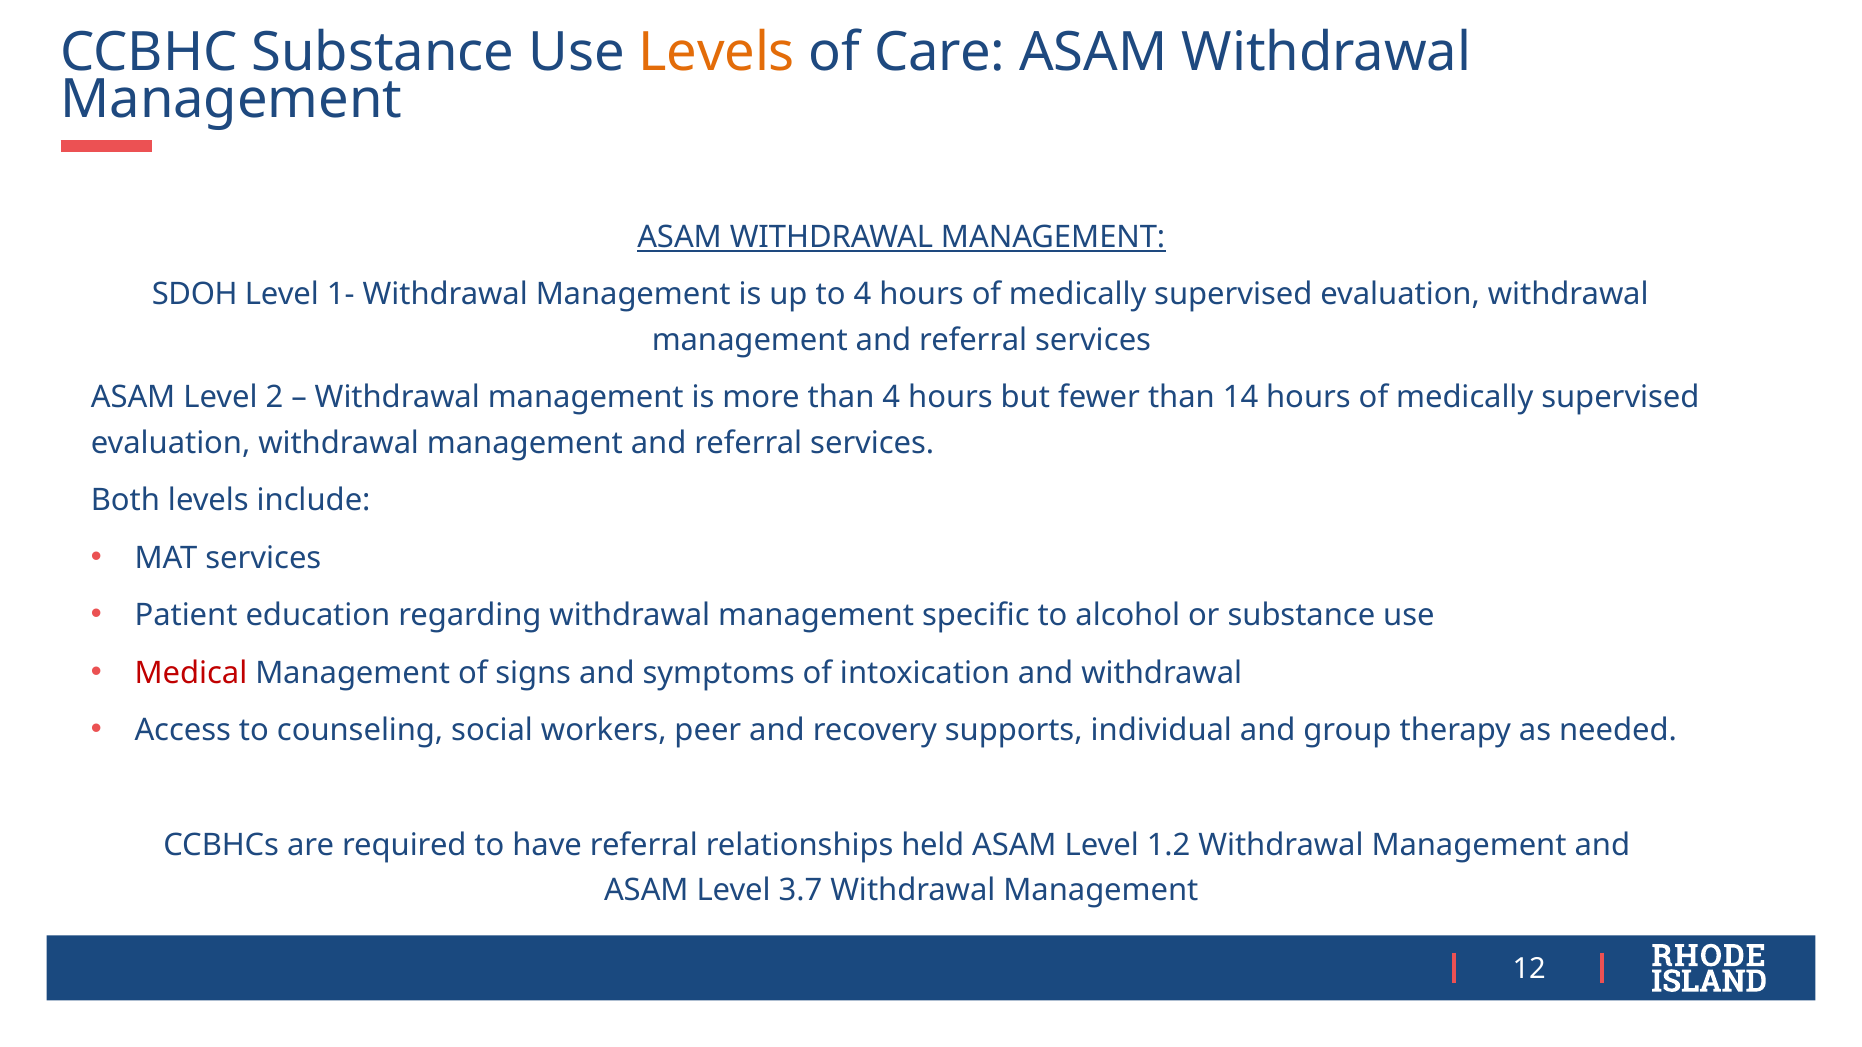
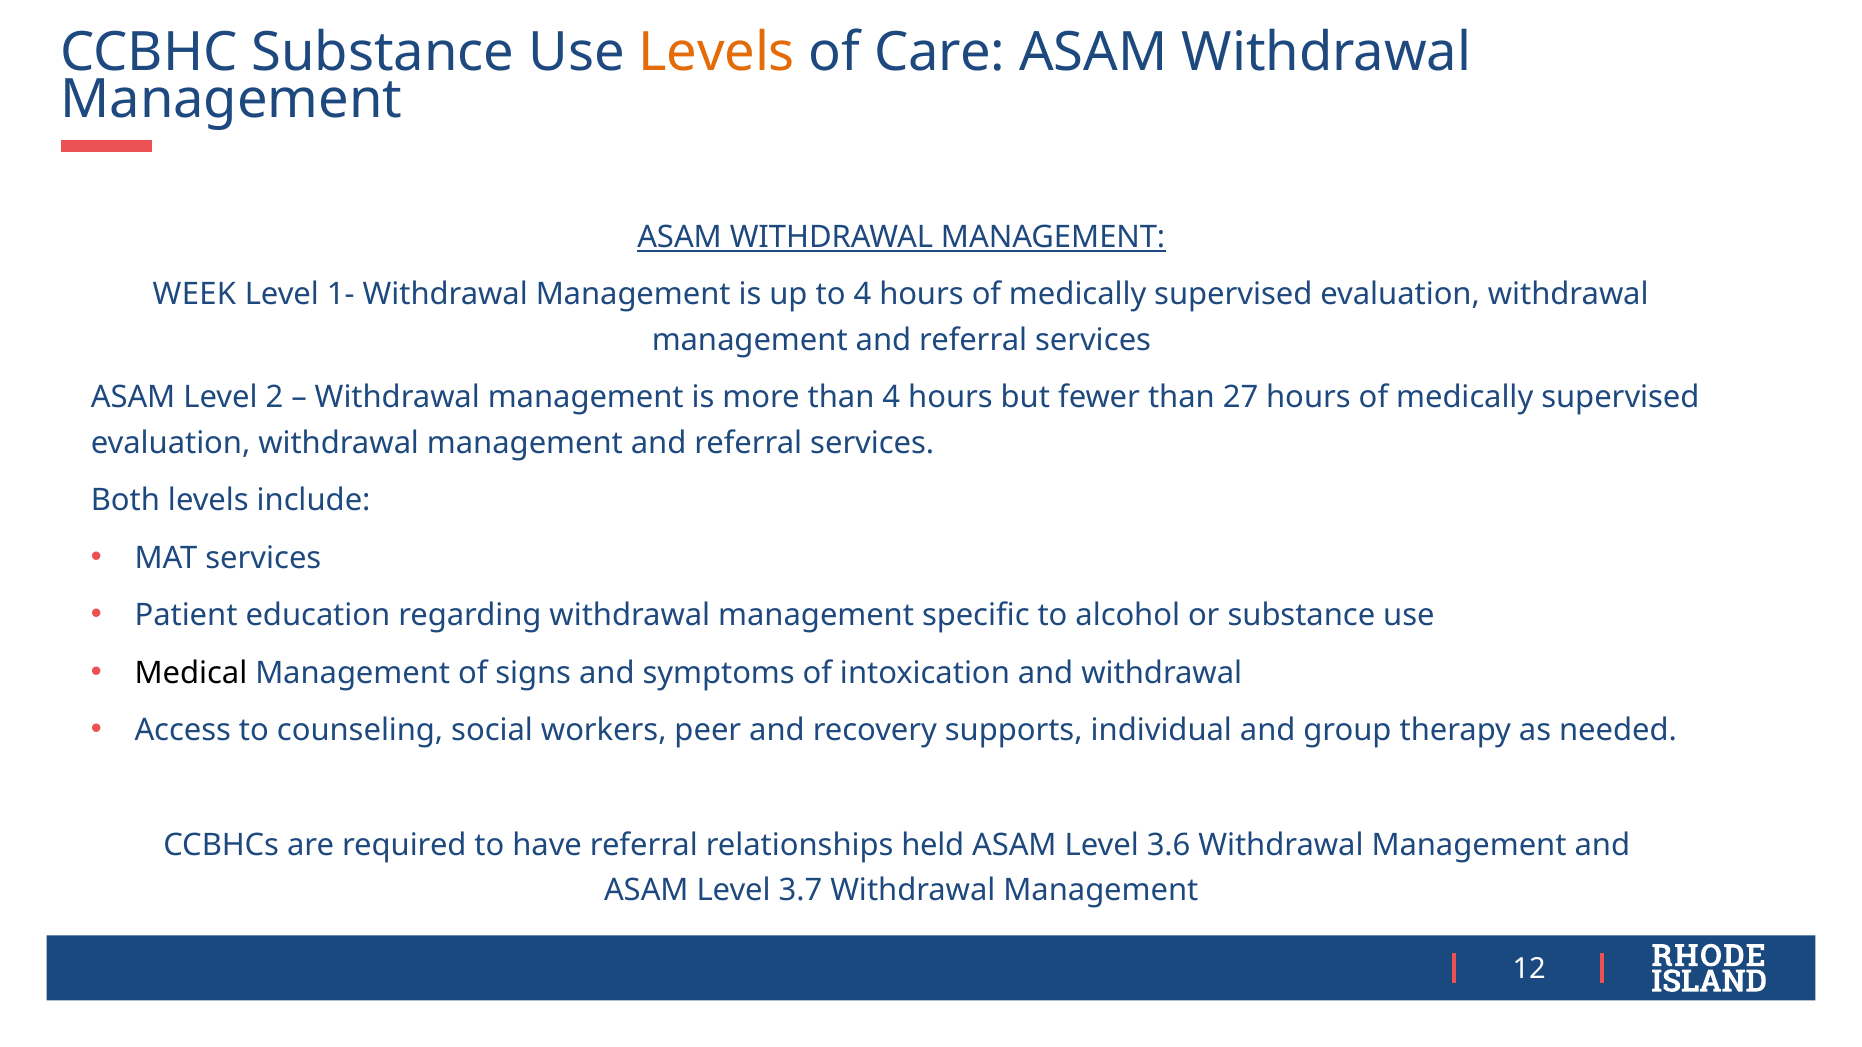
SDOH: SDOH -> WEEK
14: 14 -> 27
Medical colour: red -> black
1.2: 1.2 -> 3.6
